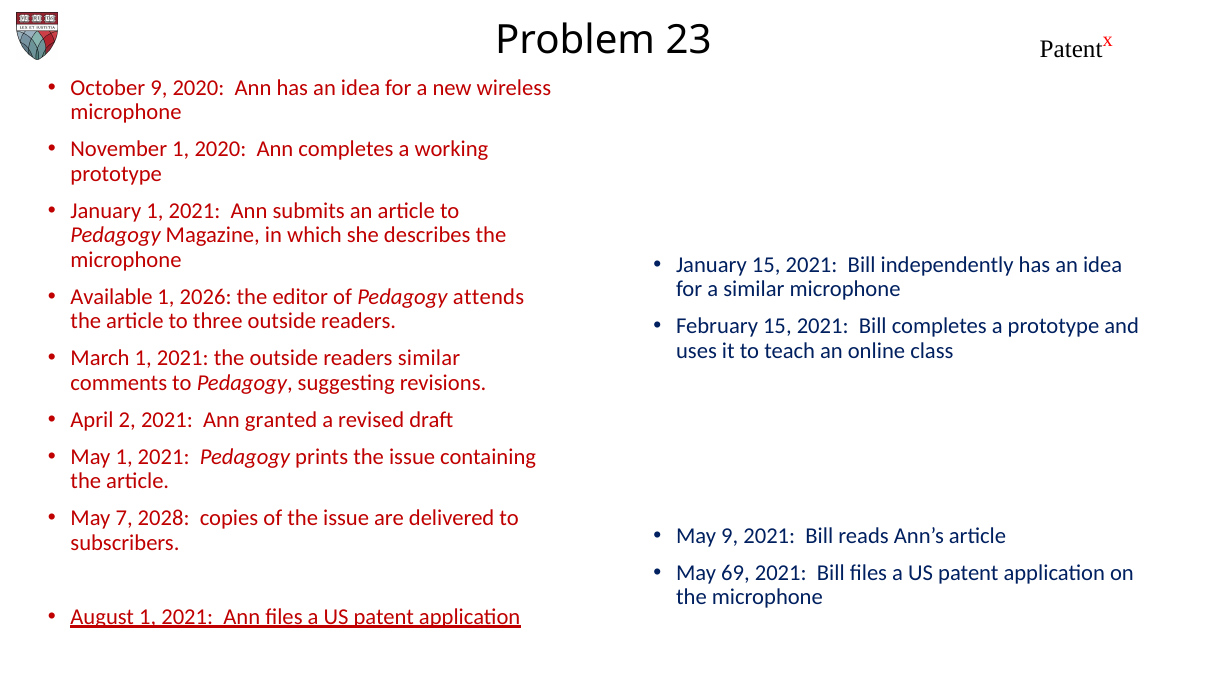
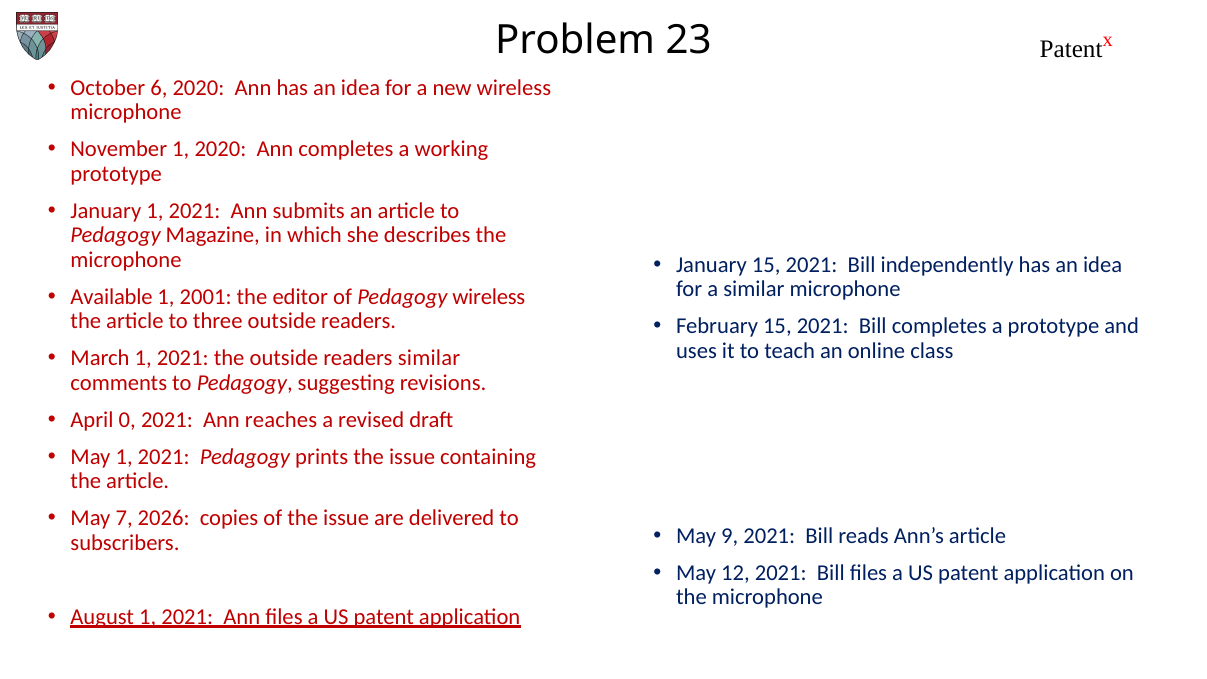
October 9: 9 -> 6
2026: 2026 -> 2001
Pedagogy attends: attends -> wireless
2: 2 -> 0
granted: granted -> reaches
2028: 2028 -> 2026
69: 69 -> 12
